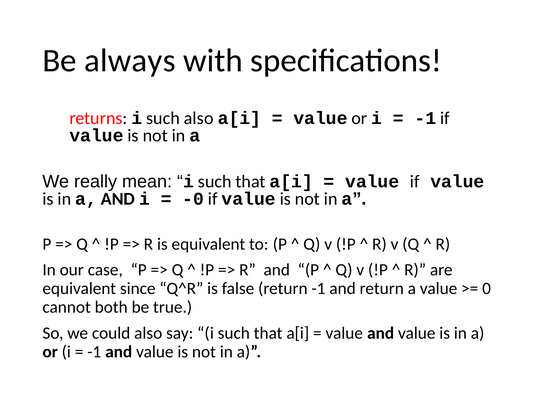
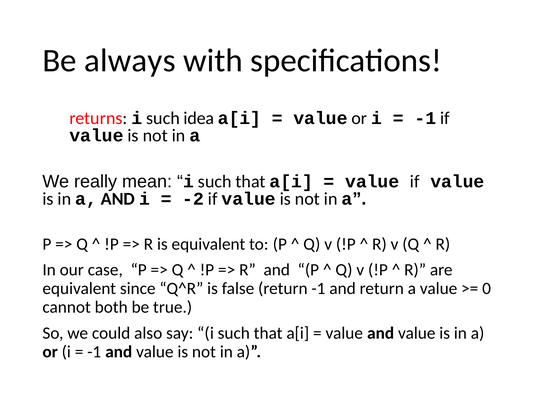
such also: also -> idea
-0: -0 -> -2
